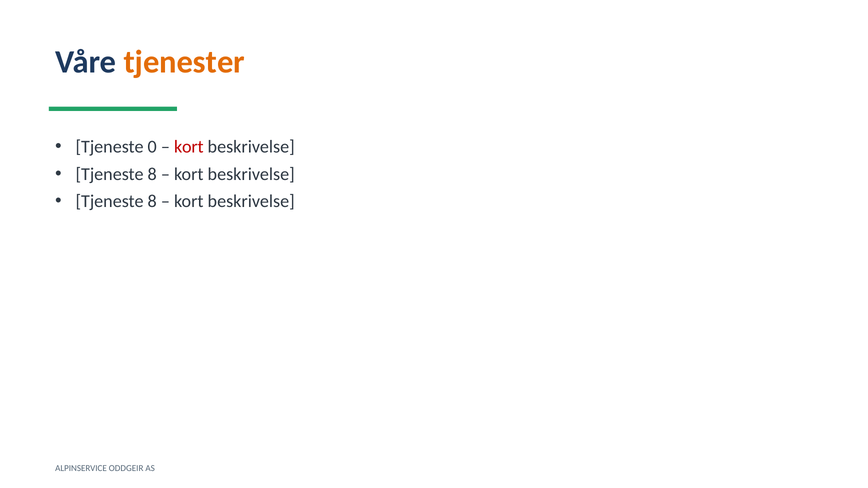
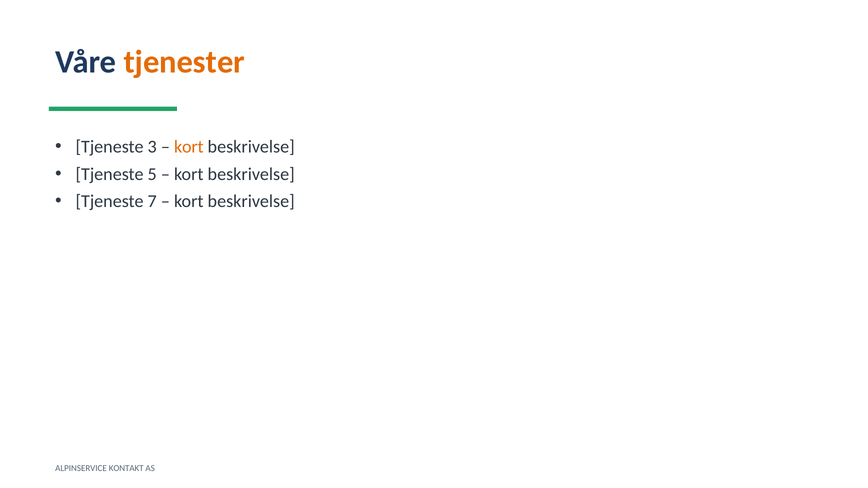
0: 0 -> 3
kort at (189, 147) colour: red -> orange
8 at (152, 174): 8 -> 5
8 at (152, 201): 8 -> 7
ODDGEIR: ODDGEIR -> KONTAKT
